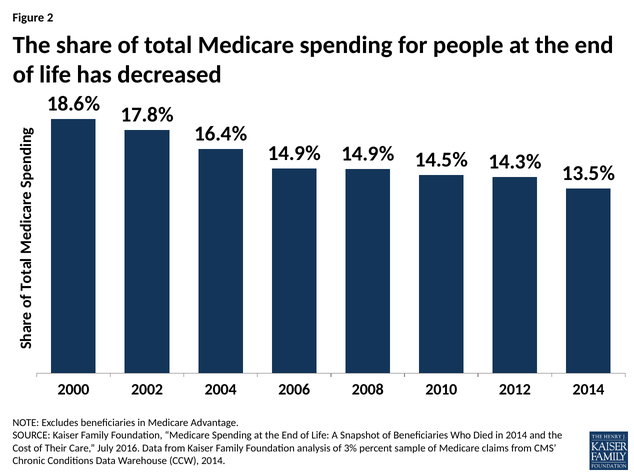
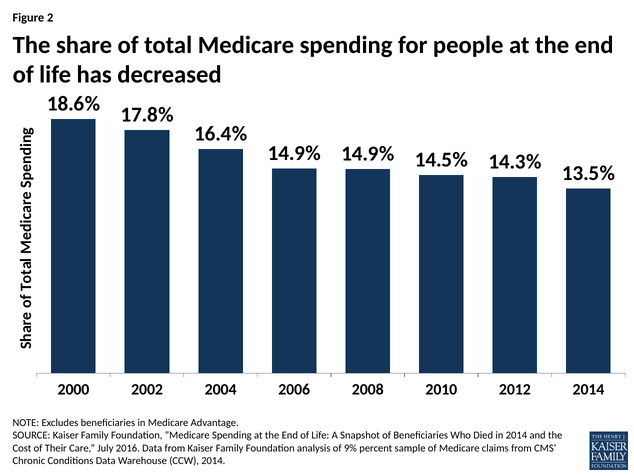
3%: 3% -> 9%
